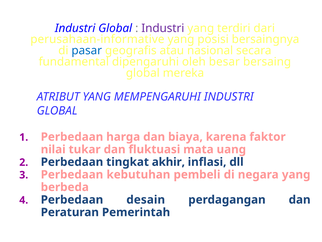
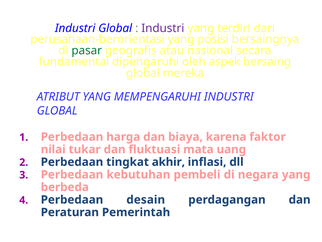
perusahaan-informative: perusahaan-informative -> perusahaan-berorientasi
pasar colour: blue -> green
besar: besar -> aspek
